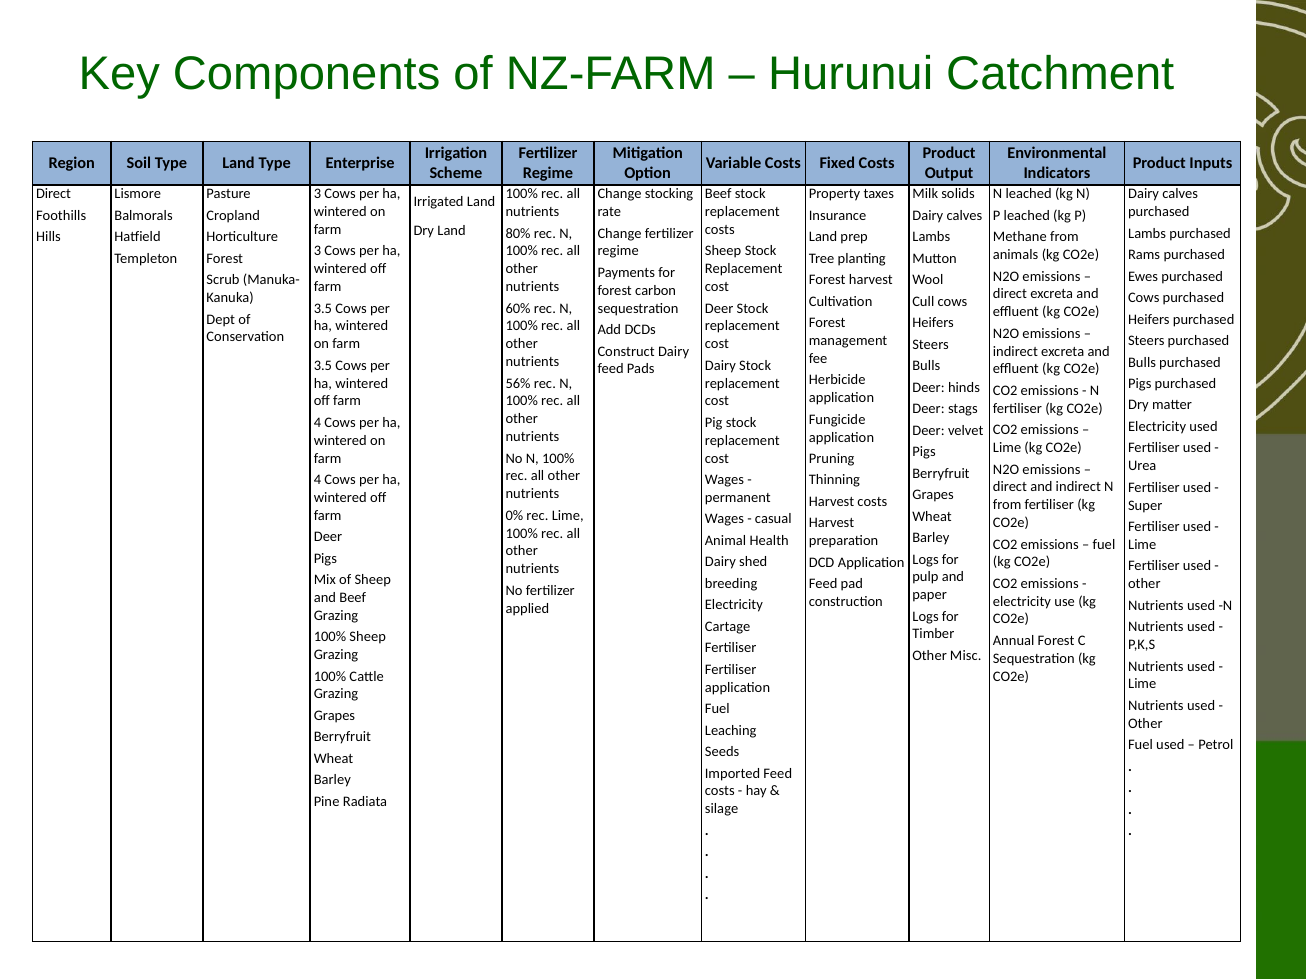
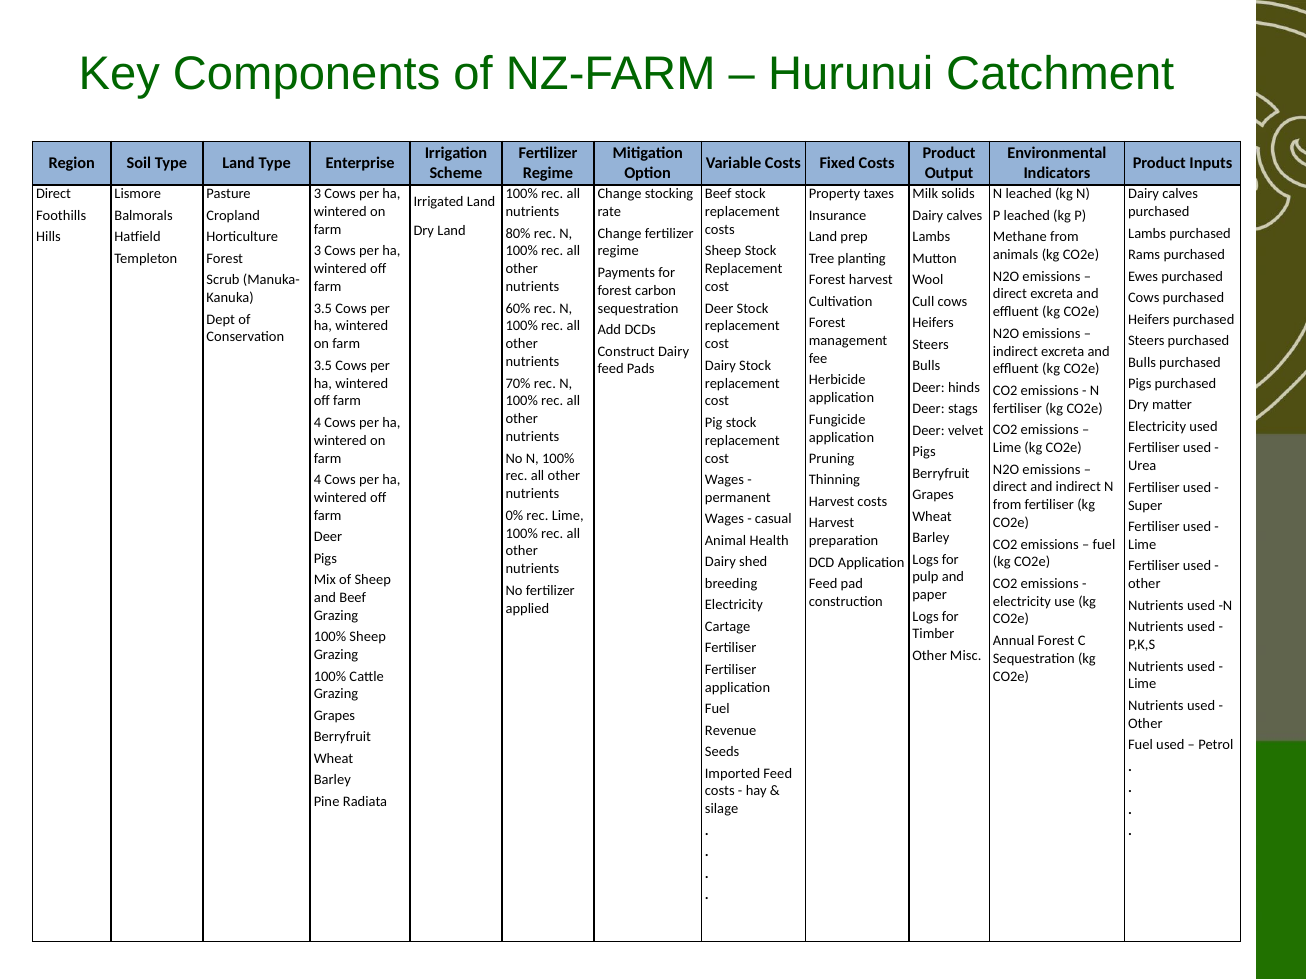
56%: 56% -> 70%
Leaching: Leaching -> Revenue
